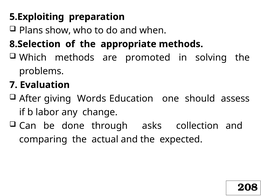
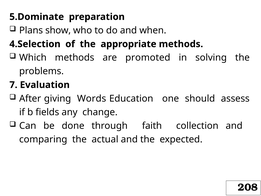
5.Exploiting: 5.Exploiting -> 5.Dominate
8.Selection: 8.Selection -> 4.Selection
labor: labor -> fields
asks: asks -> faith
